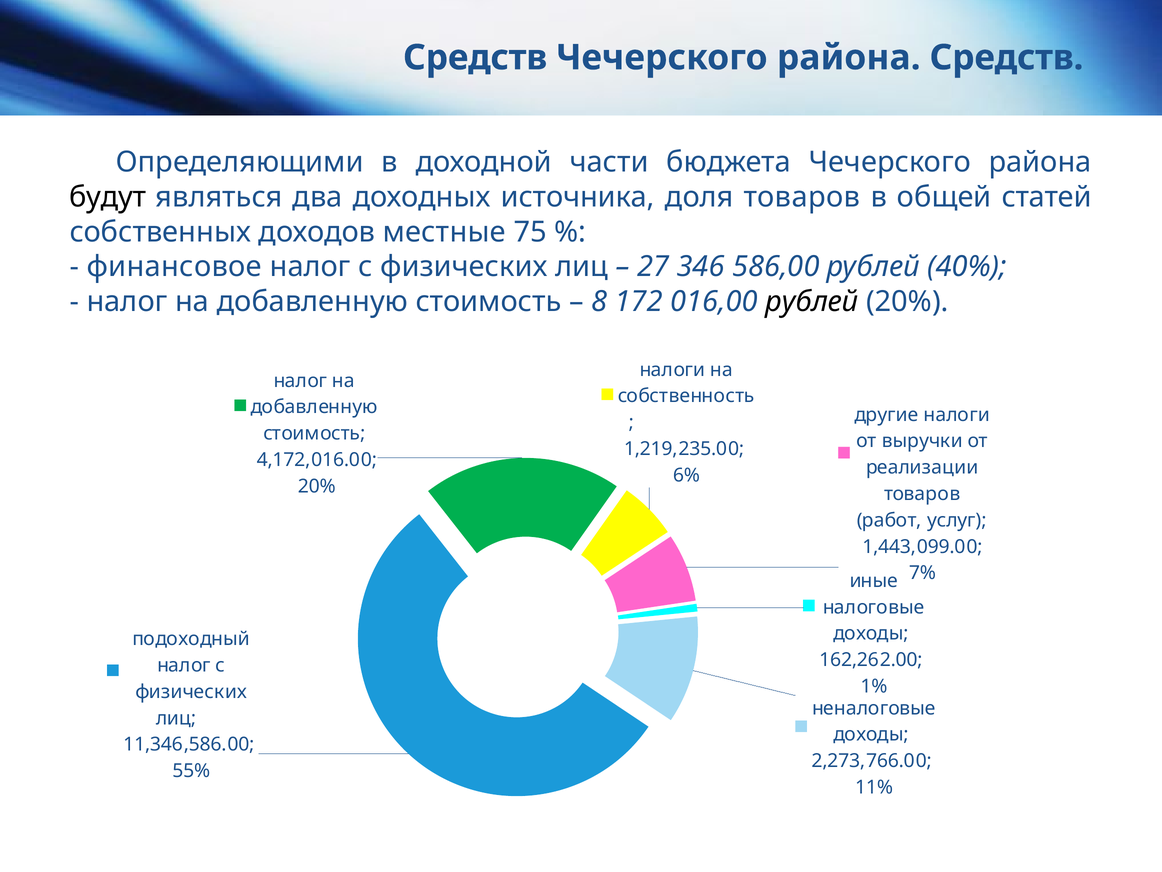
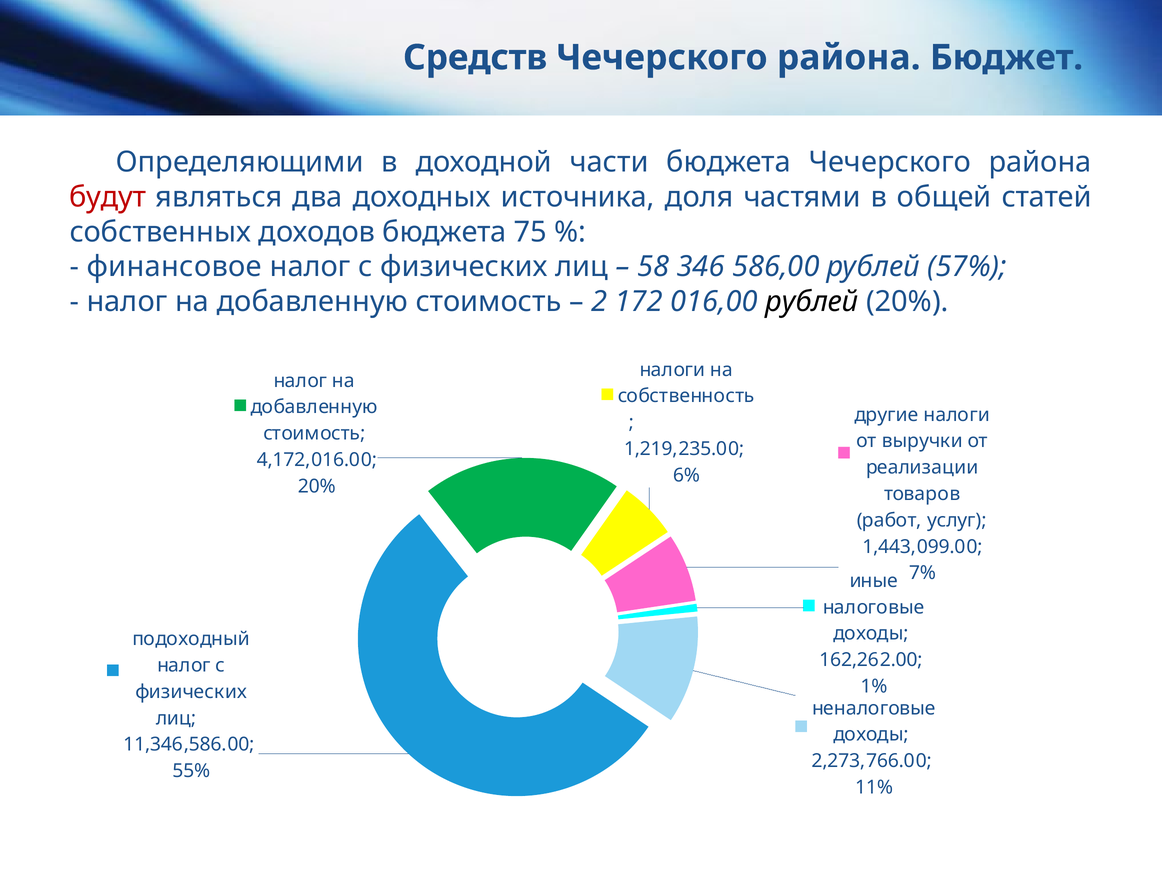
района Средств: Средств -> Бюджет
будут colour: black -> red
доля товаров: товаров -> частями
доходов местные: местные -> бюджета
27: 27 -> 58
40%: 40% -> 57%
8: 8 -> 2
